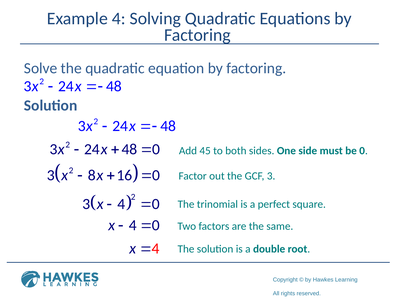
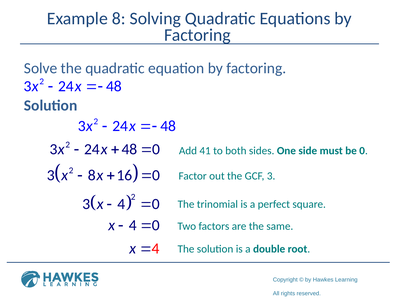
Example 4: 4 -> 8
45: 45 -> 41
